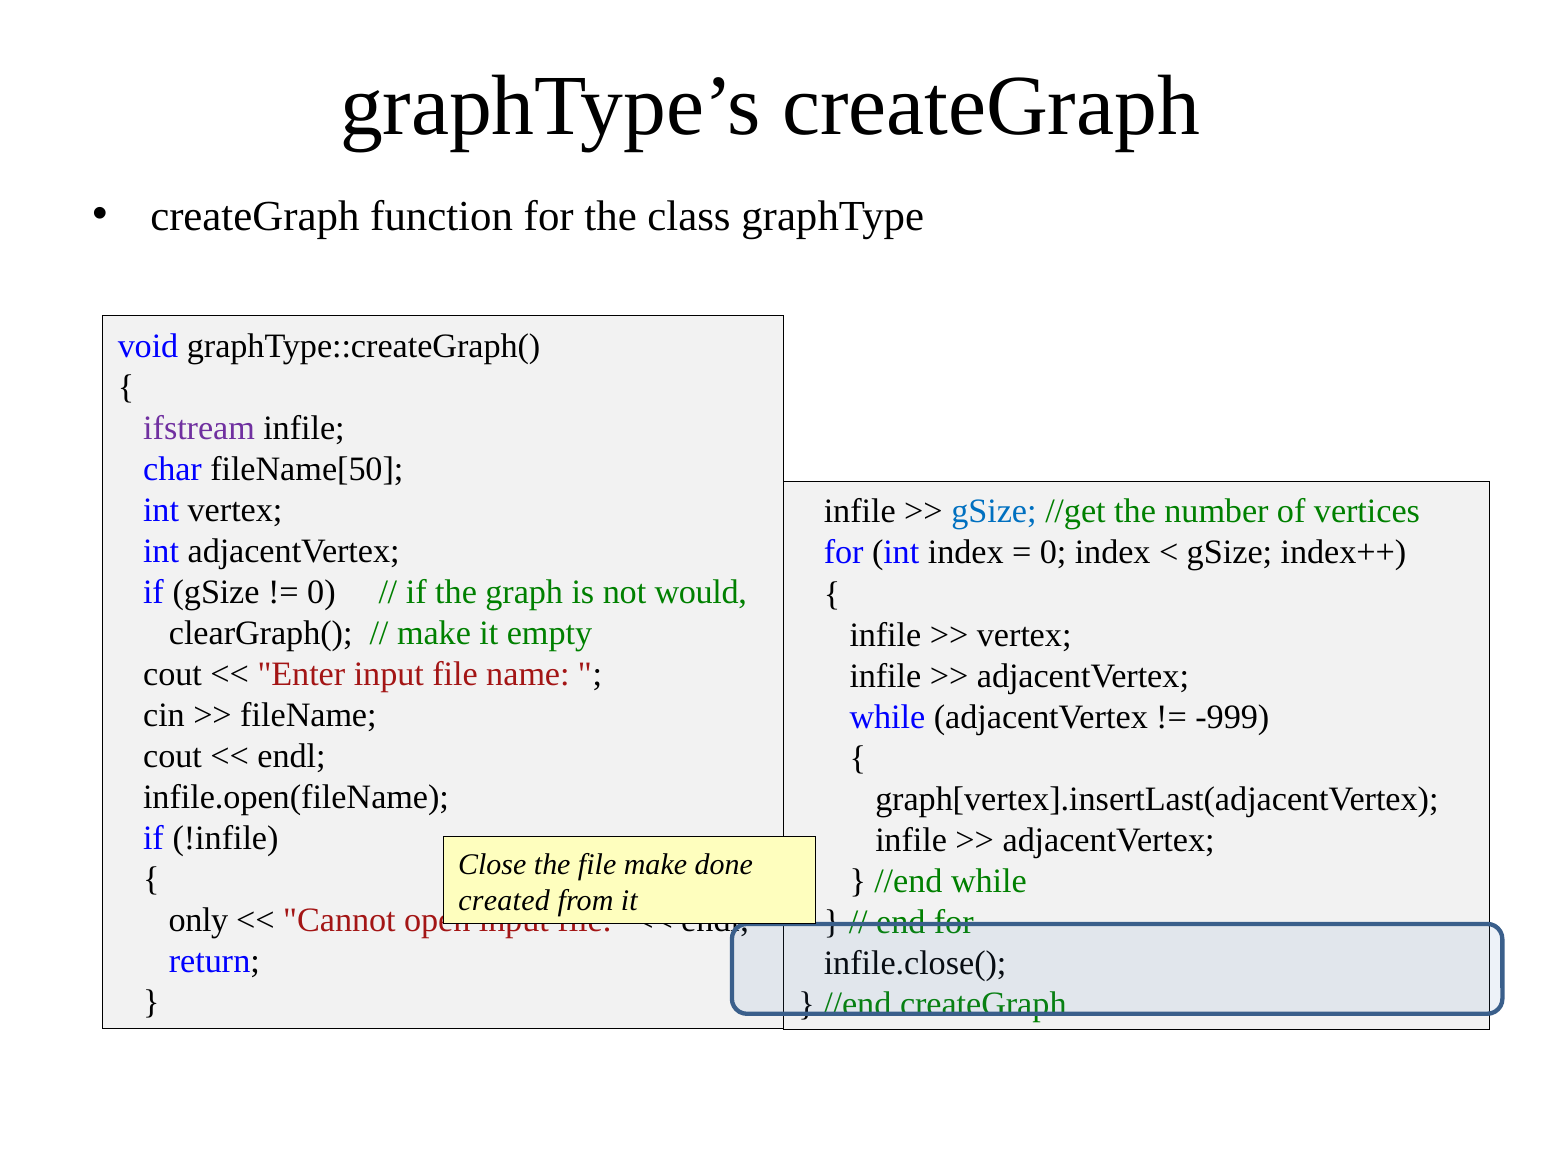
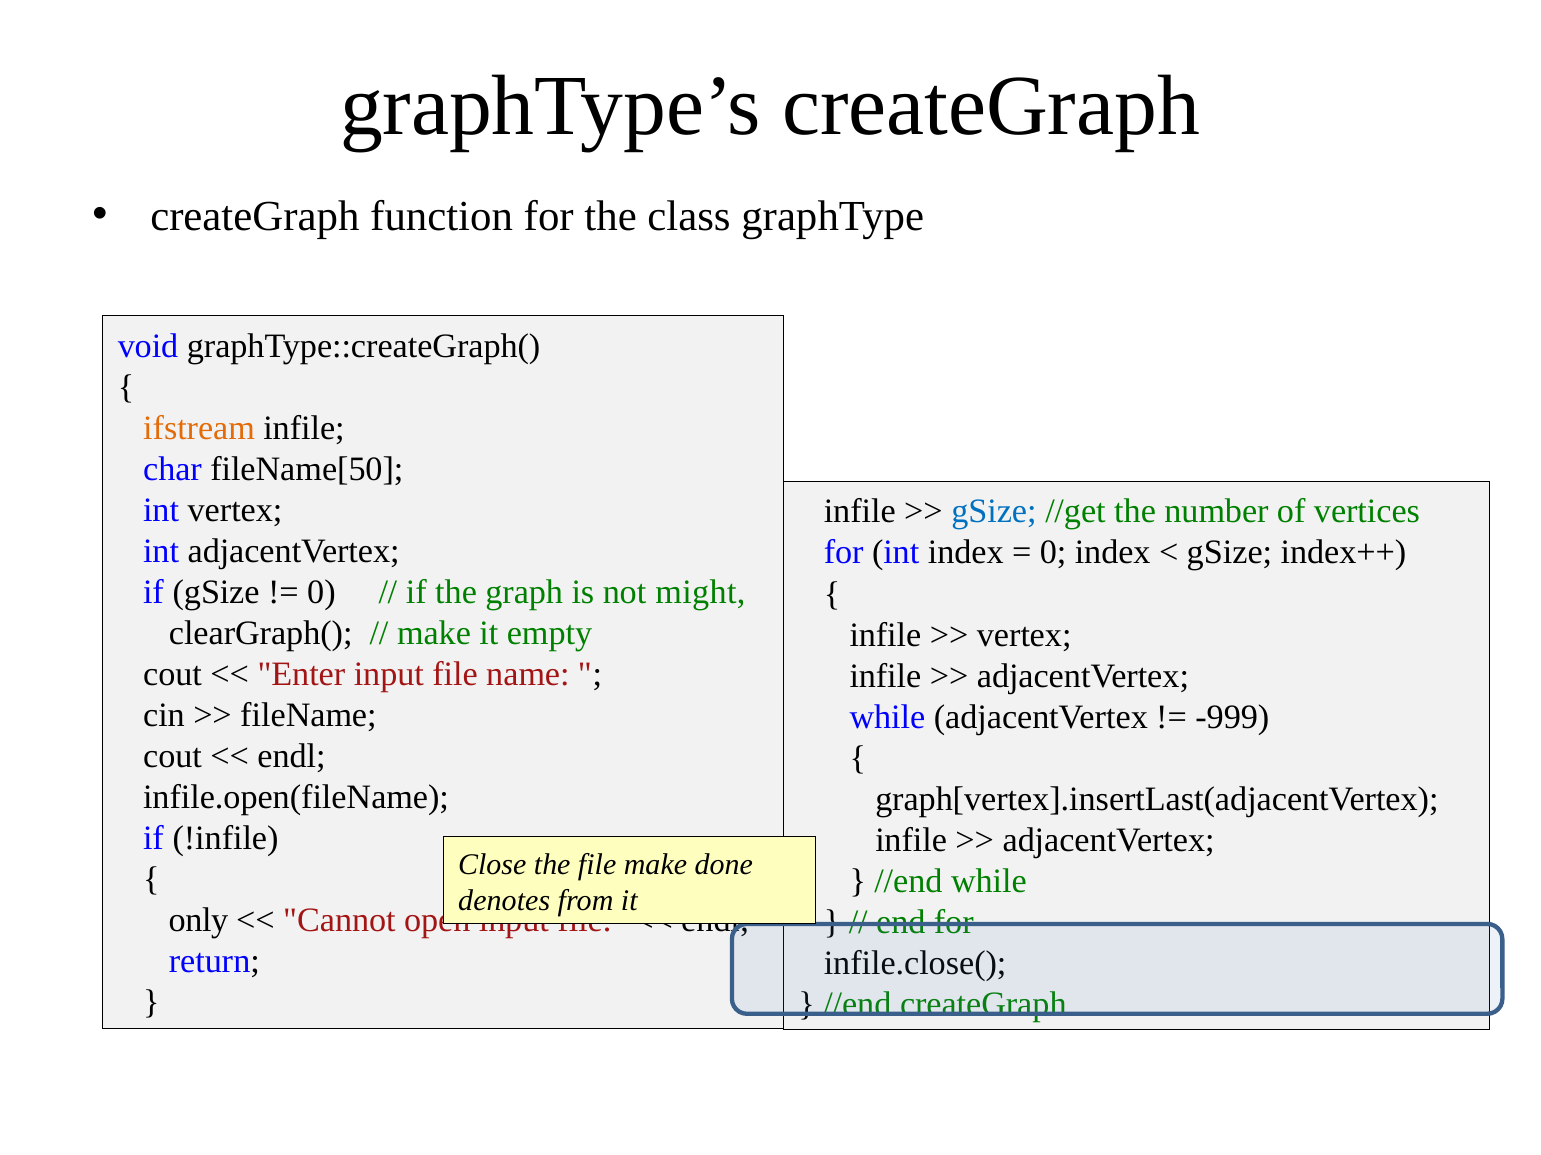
ifstream colour: purple -> orange
would: would -> might
created: created -> denotes
